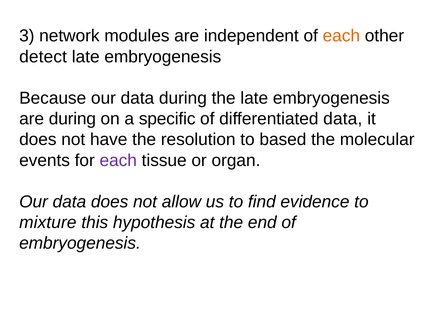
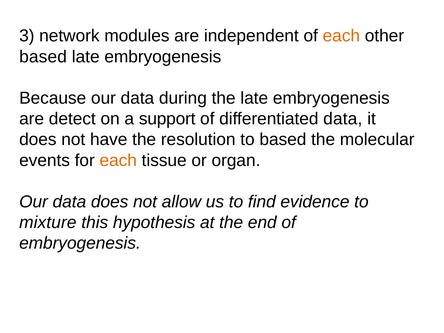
detect at (43, 57): detect -> based
are during: during -> detect
specific: specific -> support
each at (118, 160) colour: purple -> orange
